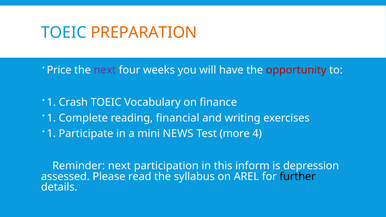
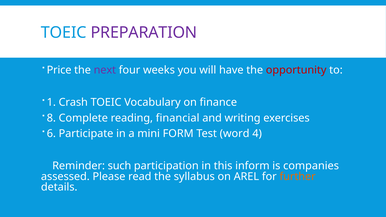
PREPARATION colour: orange -> purple
1 at (51, 118): 1 -> 8
1 at (51, 134): 1 -> 6
NEWS: NEWS -> FORM
more: more -> word
Reminder next: next -> such
depression: depression -> companies
further colour: black -> orange
